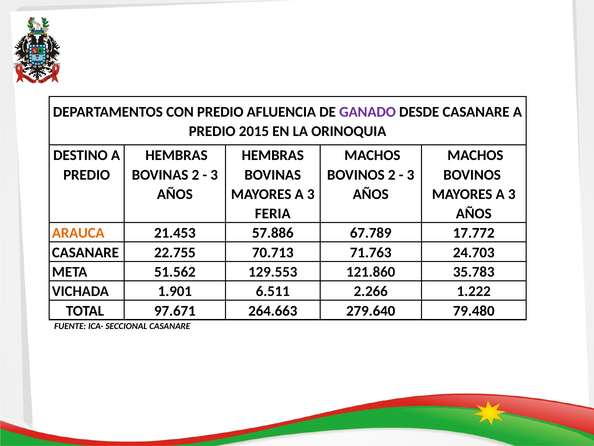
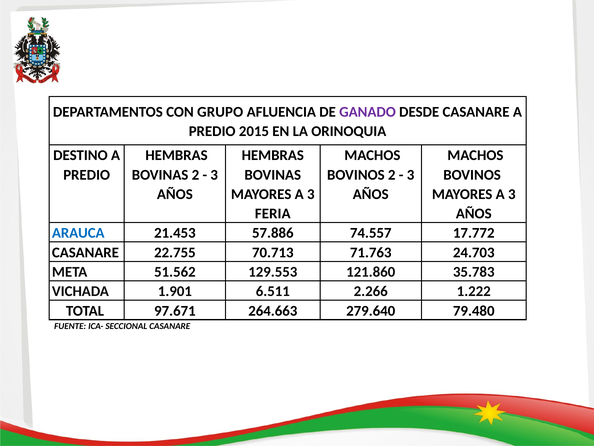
CON PREDIO: PREDIO -> GRUPO
ARAUCA colour: orange -> blue
67.789: 67.789 -> 74.557
